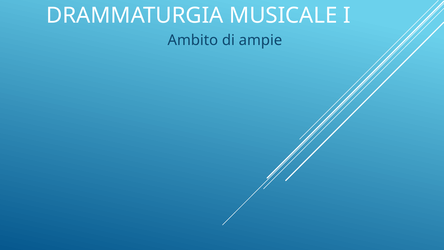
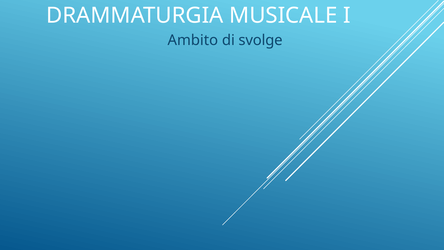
ampie: ampie -> svolge
